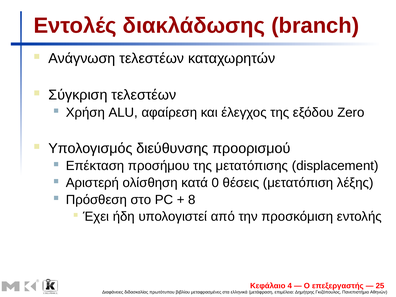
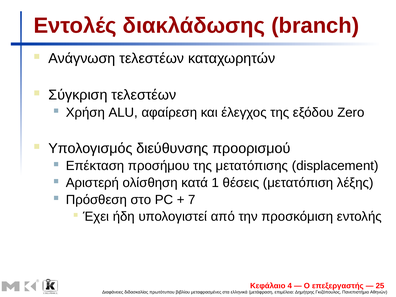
0: 0 -> 1
8: 8 -> 7
